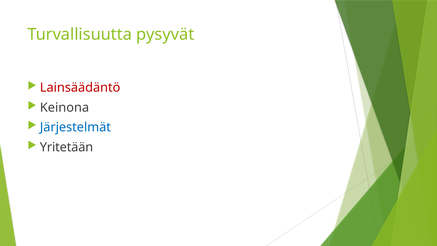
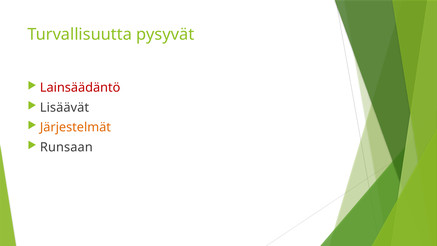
Keinona: Keinona -> Lisäävät
Järjestelmät colour: blue -> orange
Yritetään: Yritetään -> Runsaan
